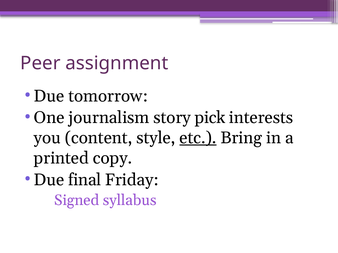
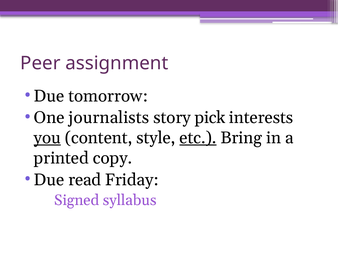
journalism: journalism -> journalists
you underline: none -> present
final: final -> read
